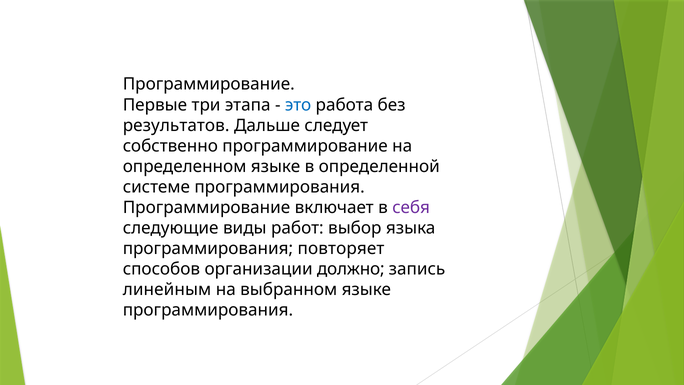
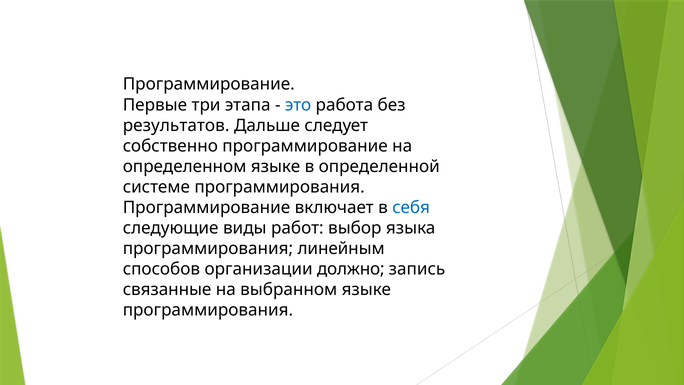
себя colour: purple -> blue
повторяет: повторяет -> линейным
линейным: линейным -> связанные
